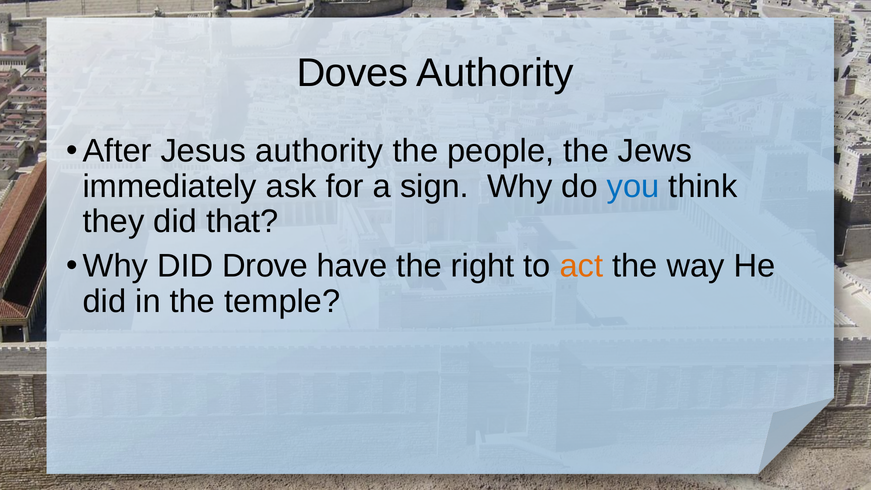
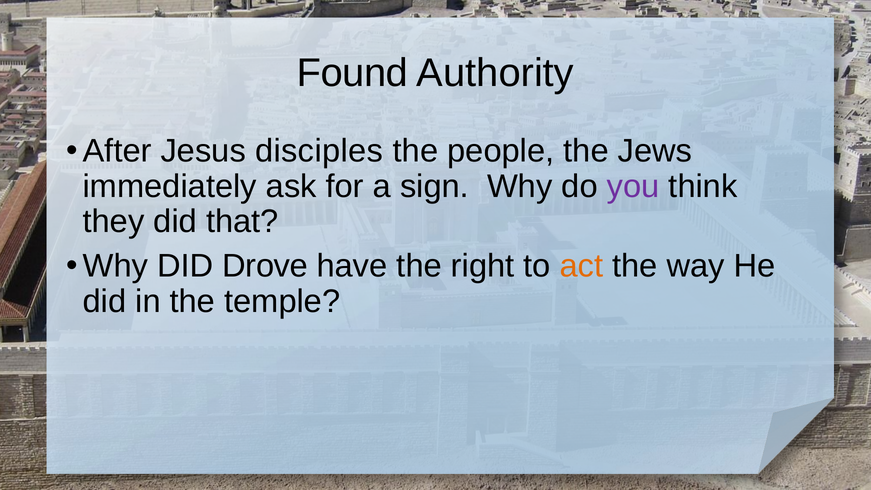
Doves: Doves -> Found
Jesus authority: authority -> disciples
you colour: blue -> purple
